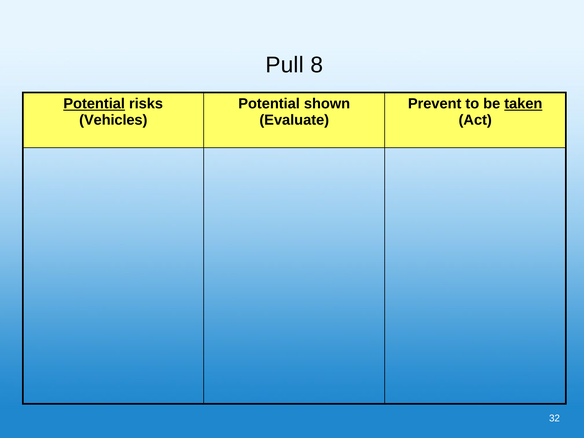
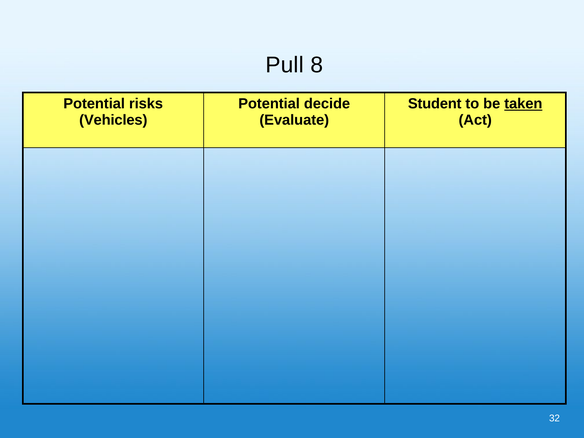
Potential at (94, 104) underline: present -> none
shown: shown -> decide
Prevent: Prevent -> Student
